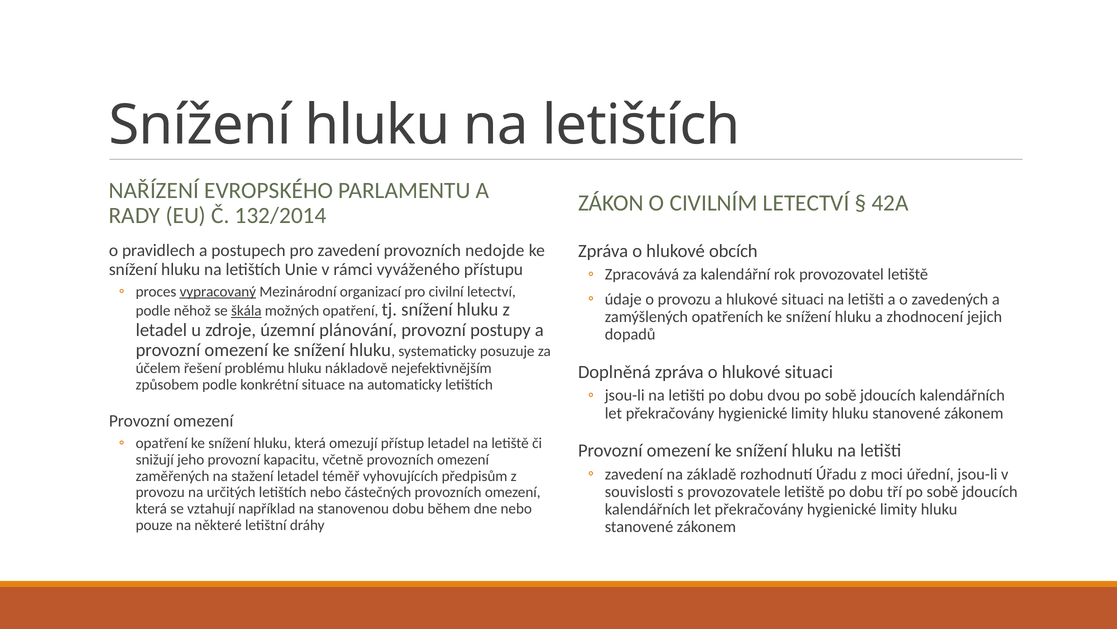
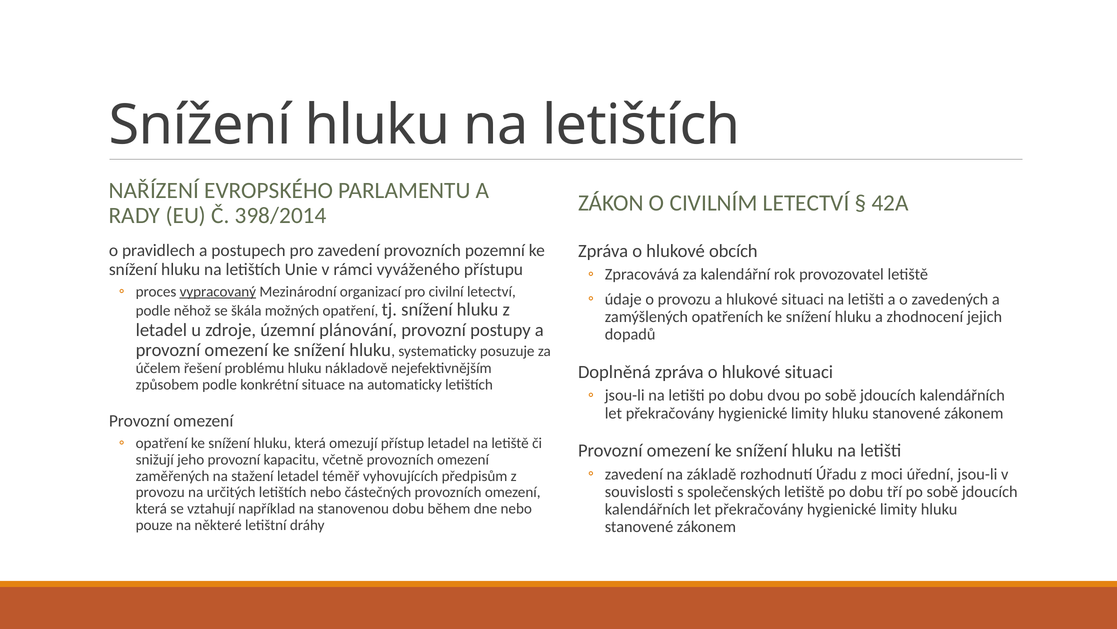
132/2014: 132/2014 -> 398/2014
nedojde: nedojde -> pozemní
škála underline: present -> none
provozovatele: provozovatele -> společenských
